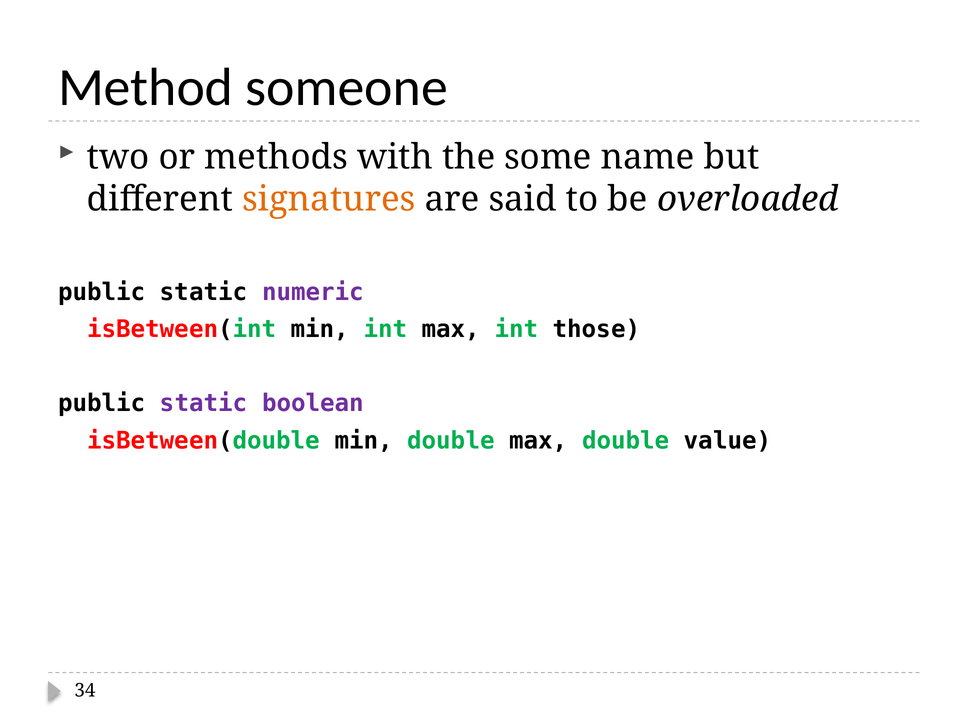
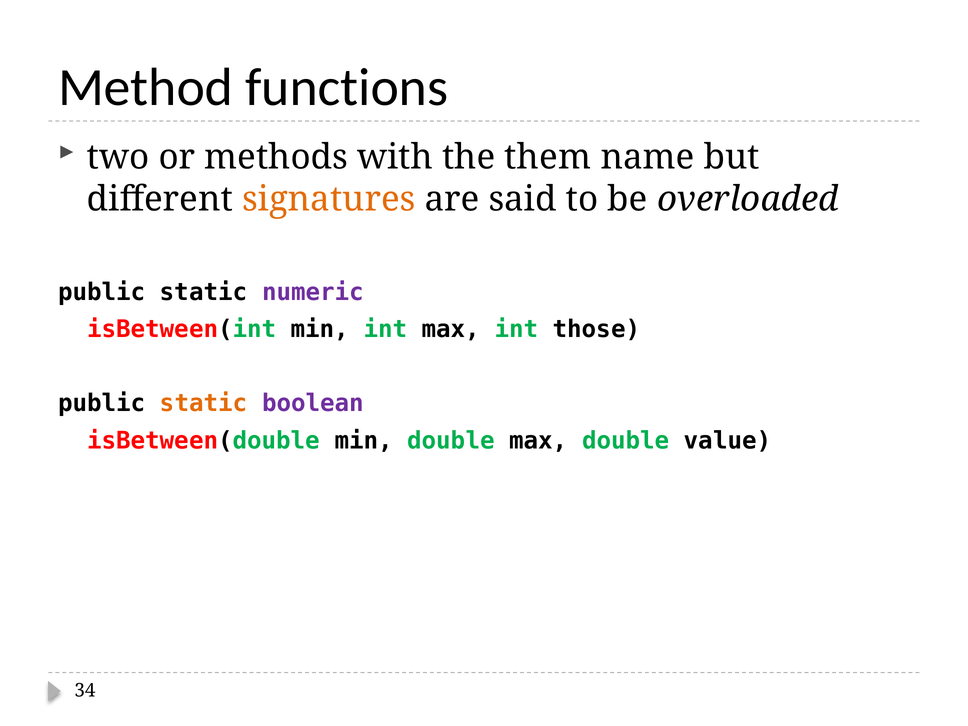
someone: someone -> functions
some: some -> them
static at (204, 403) colour: purple -> orange
